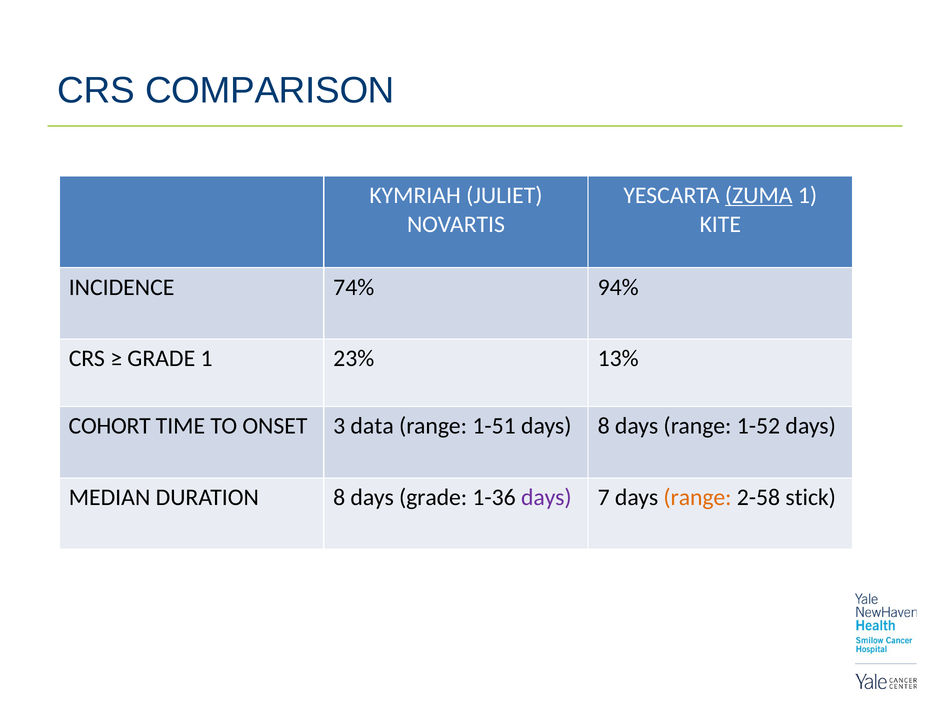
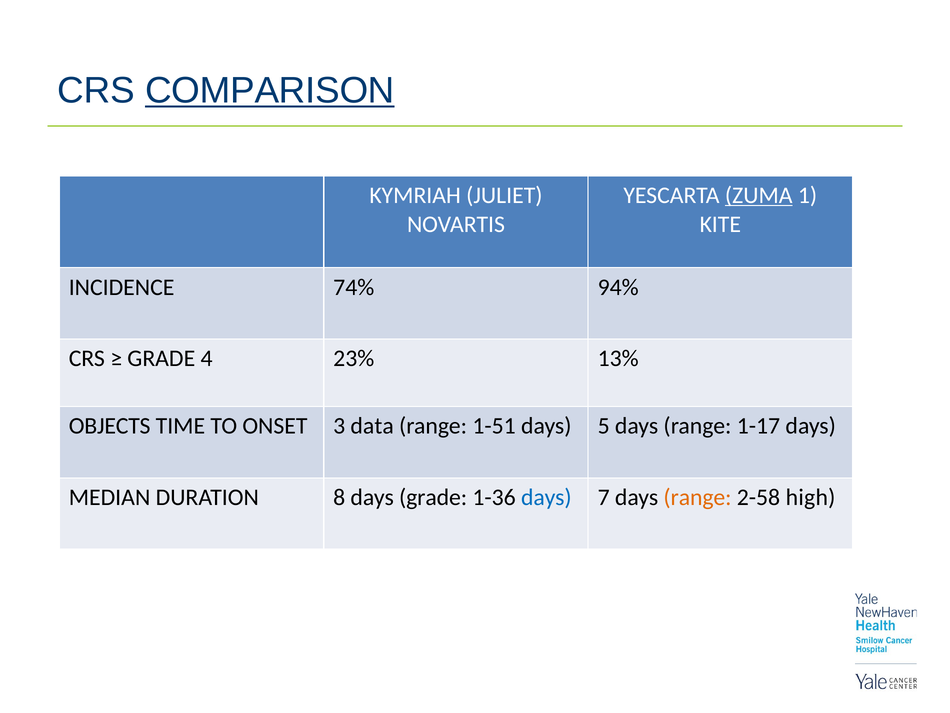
COMPARISON underline: none -> present
GRADE 1: 1 -> 4
COHORT: COHORT -> OBJECTS
days 8: 8 -> 5
1-52: 1-52 -> 1-17
days at (546, 497) colour: purple -> blue
stick: stick -> high
